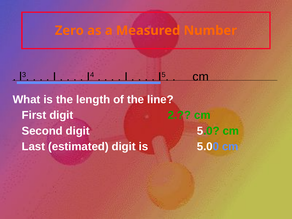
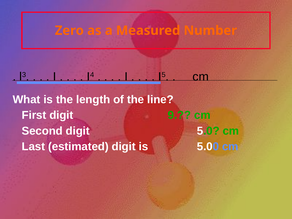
2: 2 -> 9
